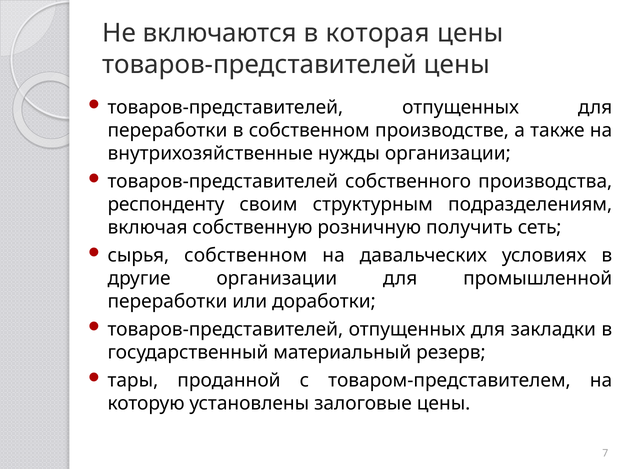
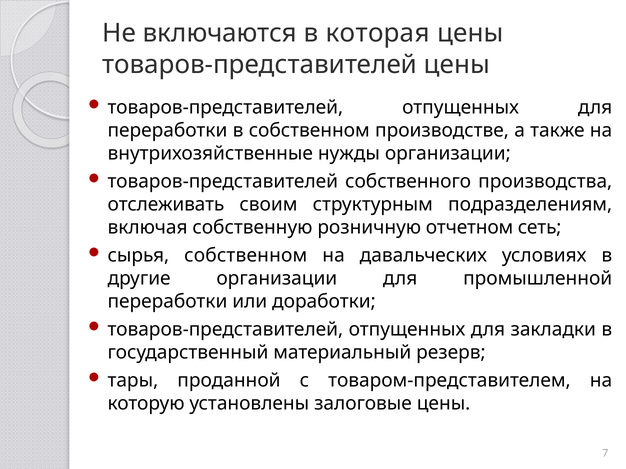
респонденту: респонденту -> отслеживать
получить: получить -> отчетном
